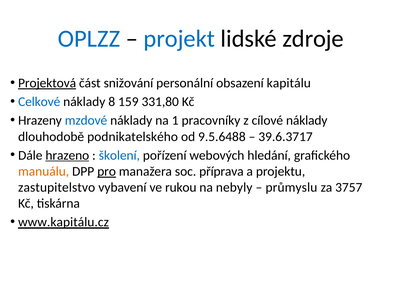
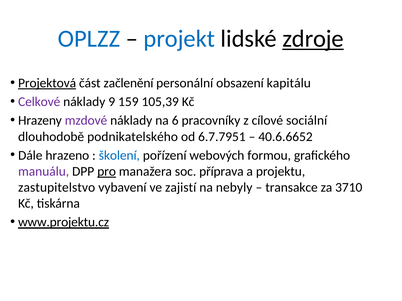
zdroje underline: none -> present
snižování: snižování -> začlenění
Celkové colour: blue -> purple
8: 8 -> 9
331,80: 331,80 -> 105,39
mzdové colour: blue -> purple
1: 1 -> 6
cílové náklady: náklady -> sociální
9.5.6488: 9.5.6488 -> 6.7.7951
39.6.3717: 39.6.3717 -> 40.6.6652
hrazeno underline: present -> none
hledání: hledání -> formou
manuálu colour: orange -> purple
rukou: rukou -> zajistí
průmyslu: průmyslu -> transakce
3757: 3757 -> 3710
www.kapitálu.cz: www.kapitálu.cz -> www.projektu.cz
